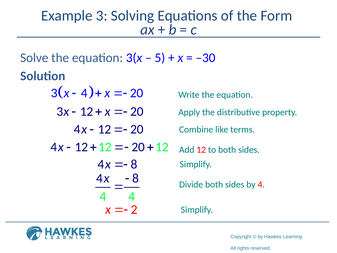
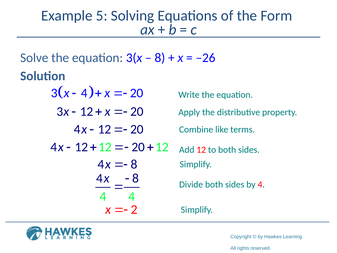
Example 3: 3 -> 5
5 at (160, 58): 5 -> 8
–30: –30 -> –26
